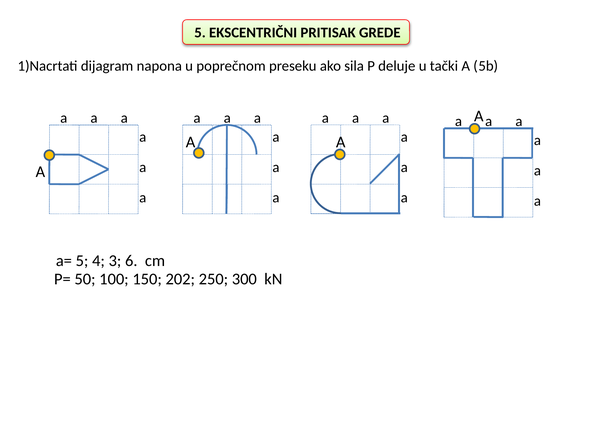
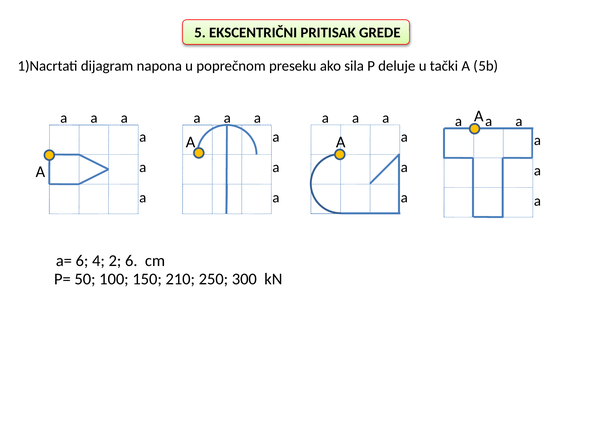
a= 5: 5 -> 6
3: 3 -> 2
202: 202 -> 210
